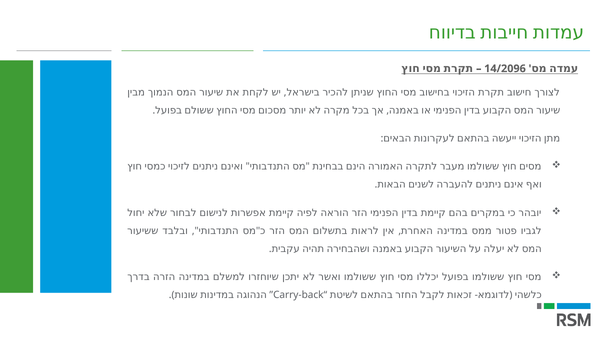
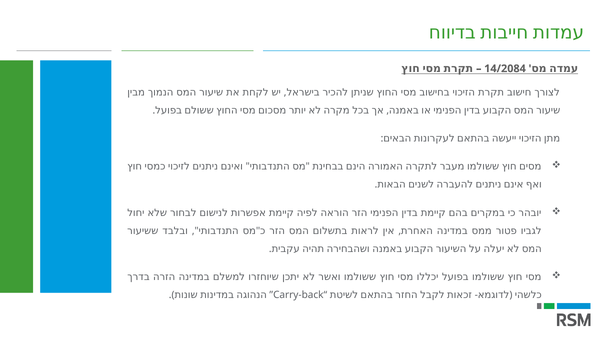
14/2096: 14/2096 -> 14/2084
